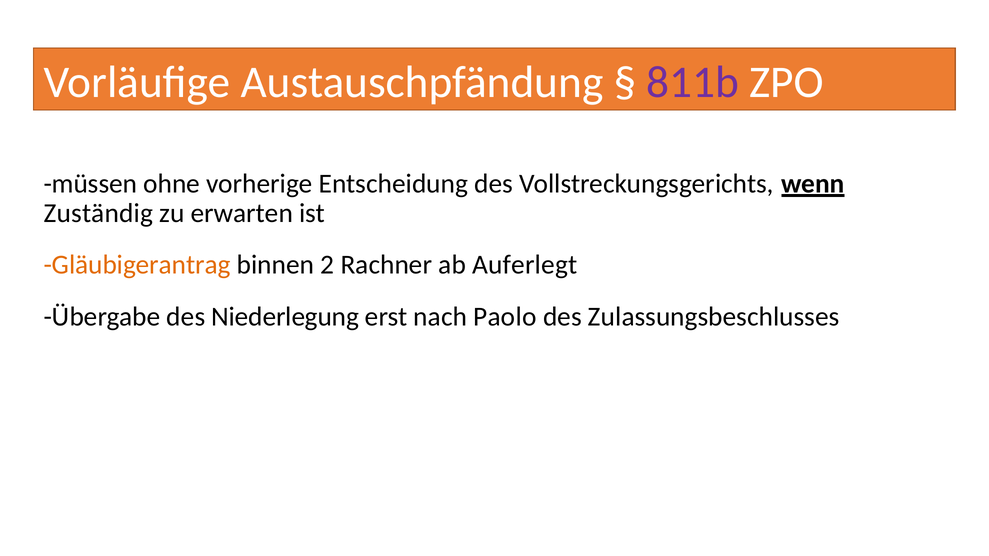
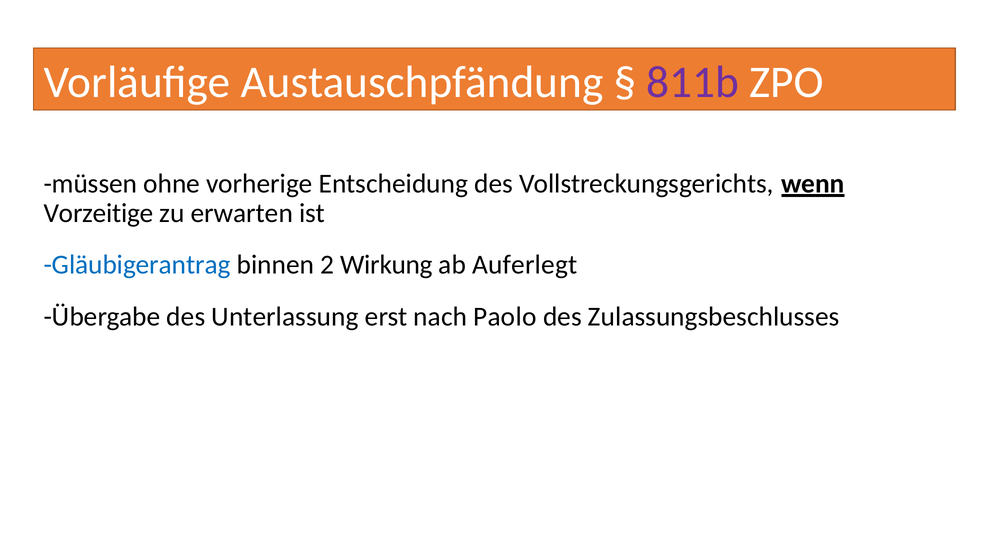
Zuständig: Zuständig -> Vorzeitige
Gläubigerantrag colour: orange -> blue
Rachner: Rachner -> Wirkung
Niederlegung: Niederlegung -> Unterlassung
